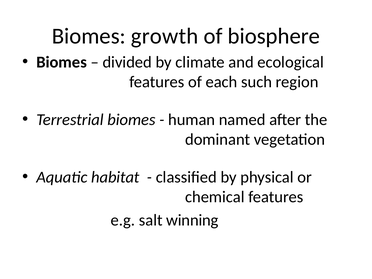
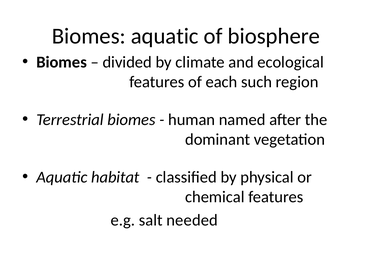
Biomes growth: growth -> aquatic
winning: winning -> needed
